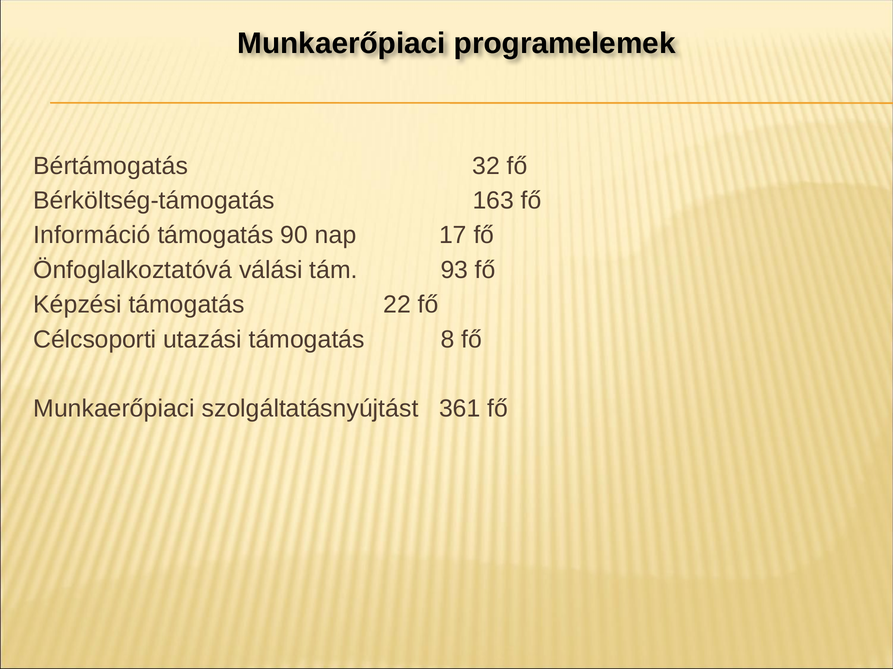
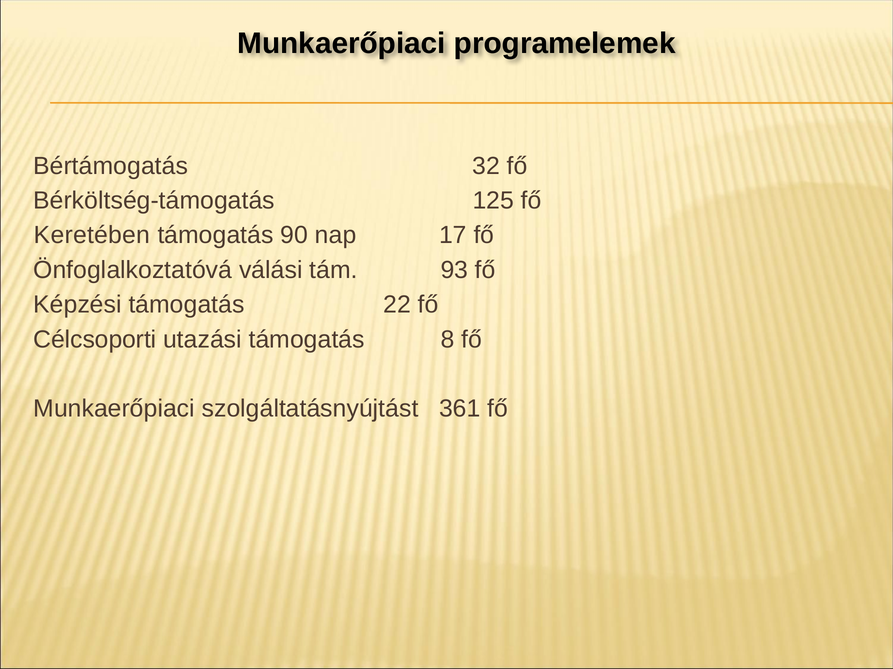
163: 163 -> 125
Információ: Információ -> Keretében
